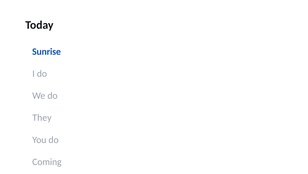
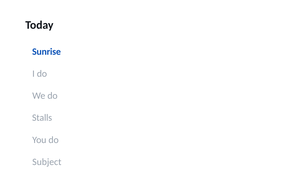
They: They -> Stalls
Coming: Coming -> Subject
